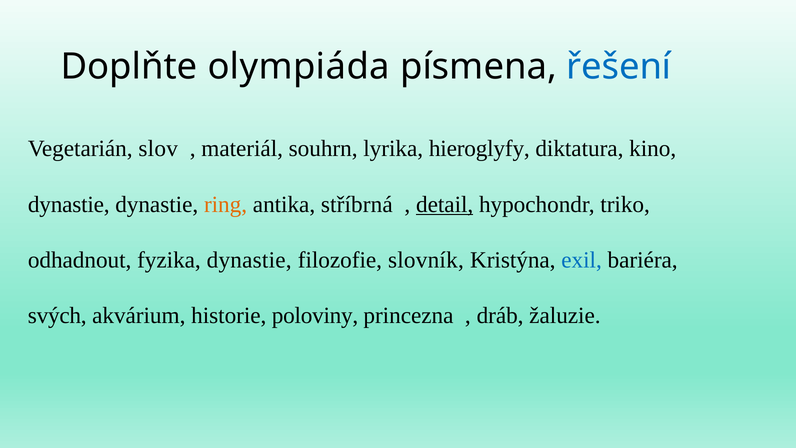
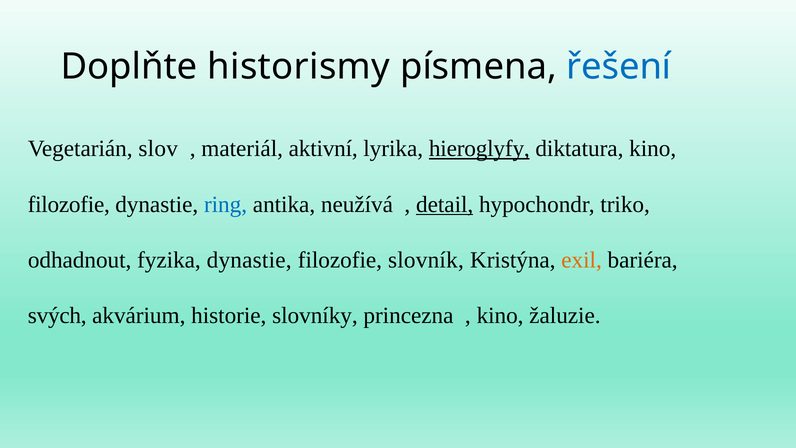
olympiáda: olympiáda -> historismy
souhrn: souhrn -> aktivní
hieroglyfy underline: none -> present
dynastie at (69, 204): dynastie -> filozofie
ring colour: orange -> blue
stříbrná: stříbrná -> neužívá
exil colour: blue -> orange
poloviny: poloviny -> slovníky
dráb at (500, 316): dráb -> kino
